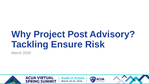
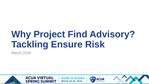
Post: Post -> Find
